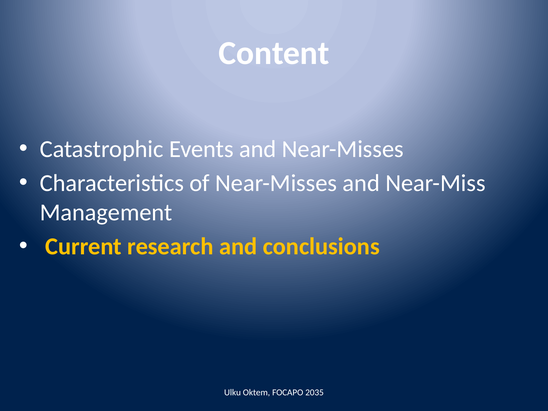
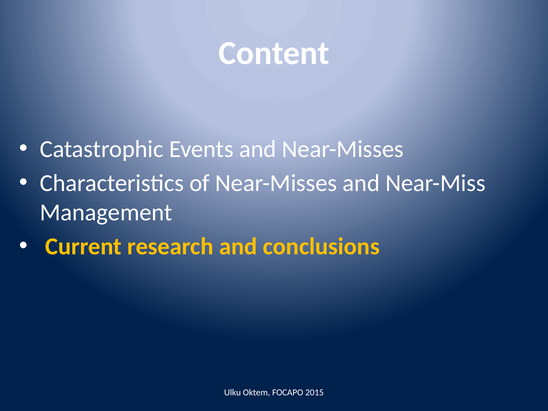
2035: 2035 -> 2015
